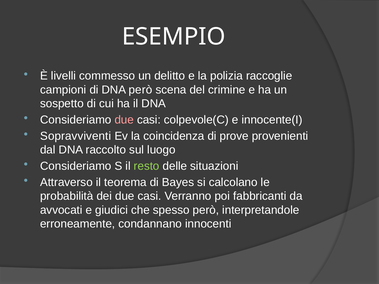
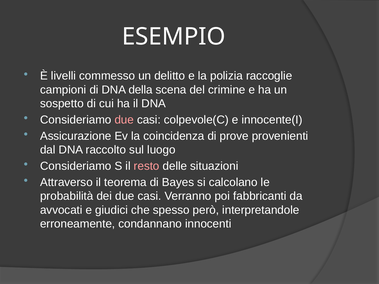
DNA però: però -> della
Sopravviventi: Sopravviventi -> Assicurazione
resto colour: light green -> pink
